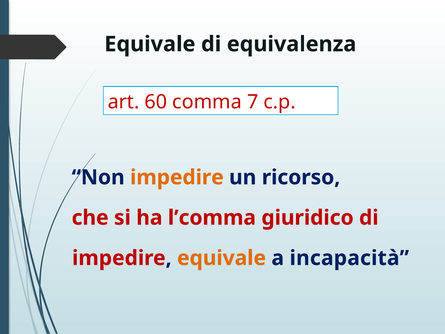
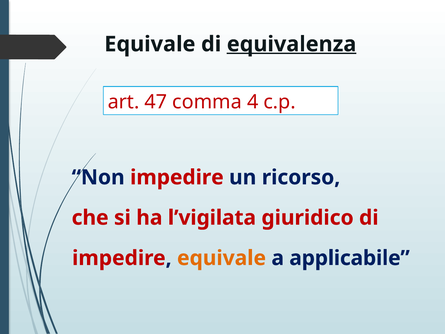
equivalenza underline: none -> present
60: 60 -> 47
7: 7 -> 4
impedire at (177, 177) colour: orange -> red
l’comma: l’comma -> l’vigilata
incapacità: incapacità -> applicabile
